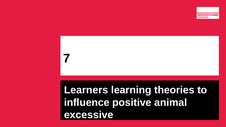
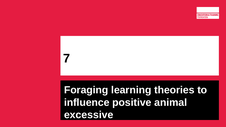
Learners: Learners -> Foraging
